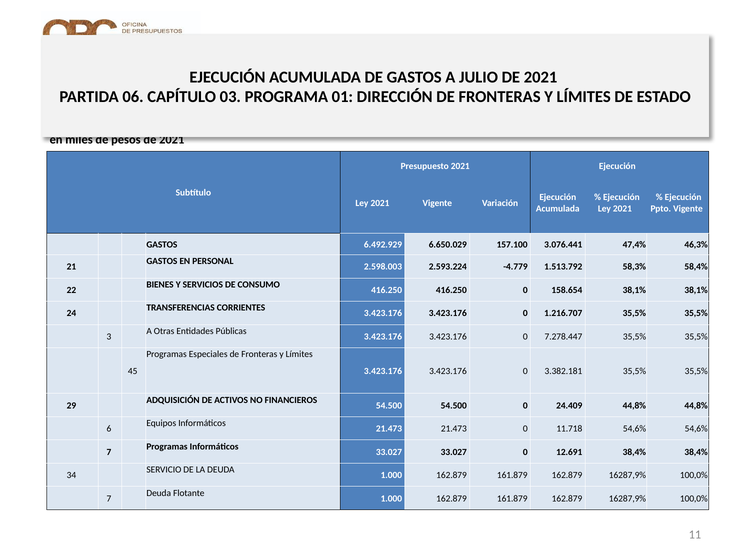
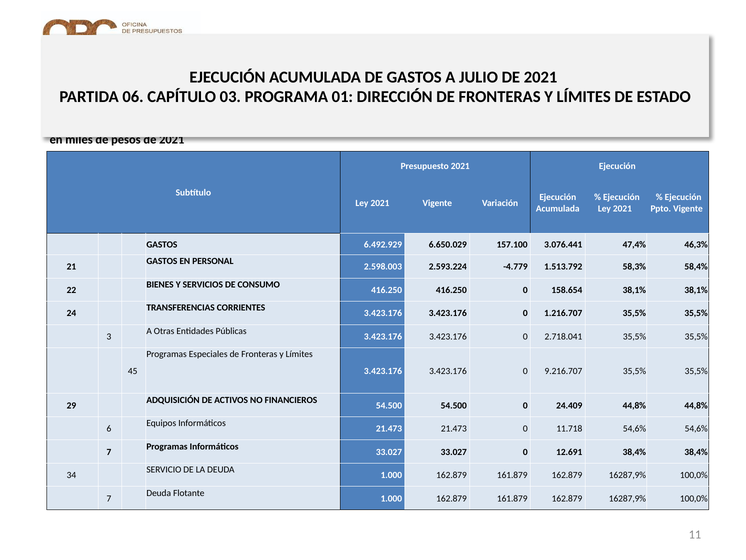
7.278.447: 7.278.447 -> 2.718.041
3.382.181: 3.382.181 -> 9.216.707
